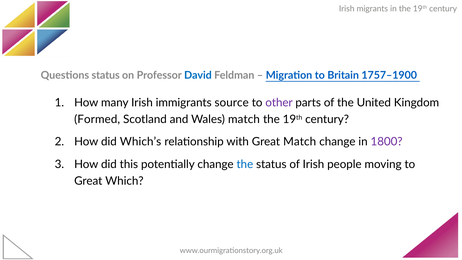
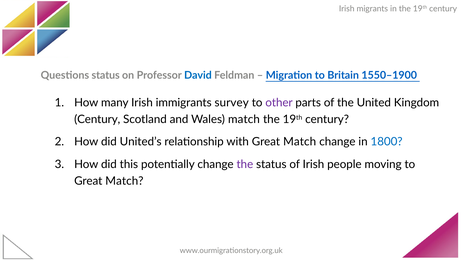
1757–1900: 1757–1900 -> 1550–1900
source: source -> survey
Formed at (97, 119): Formed -> Century
Which’s: Which’s -> United’s
1800 colour: purple -> blue
the at (245, 164) colour: blue -> purple
Which at (124, 181): Which -> Match
